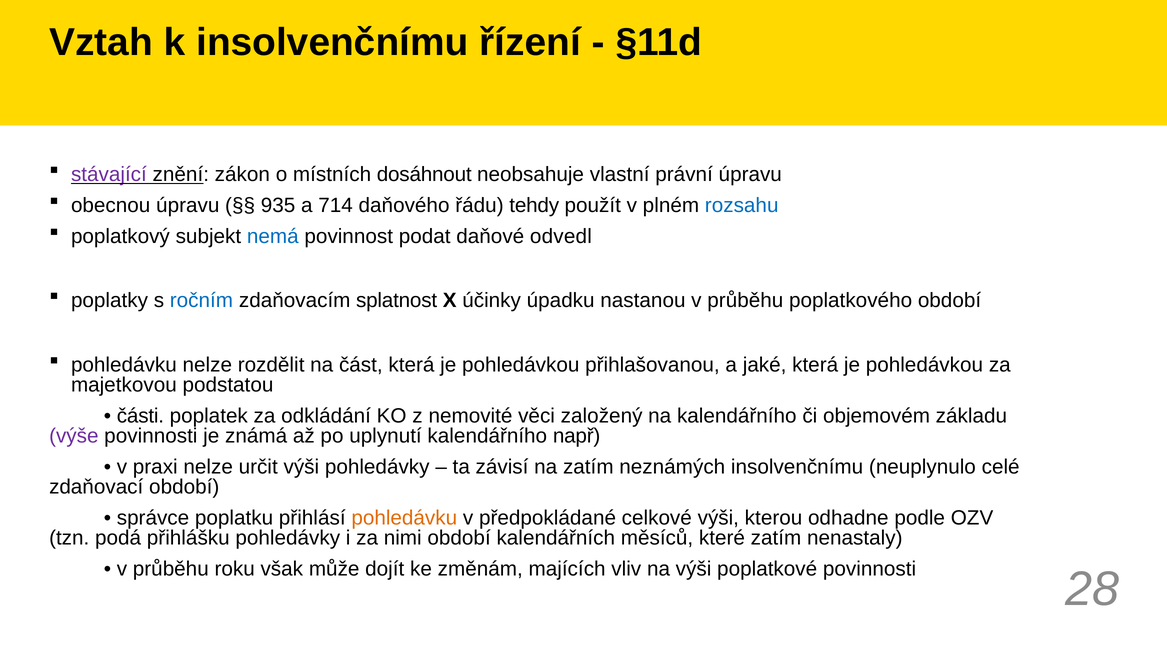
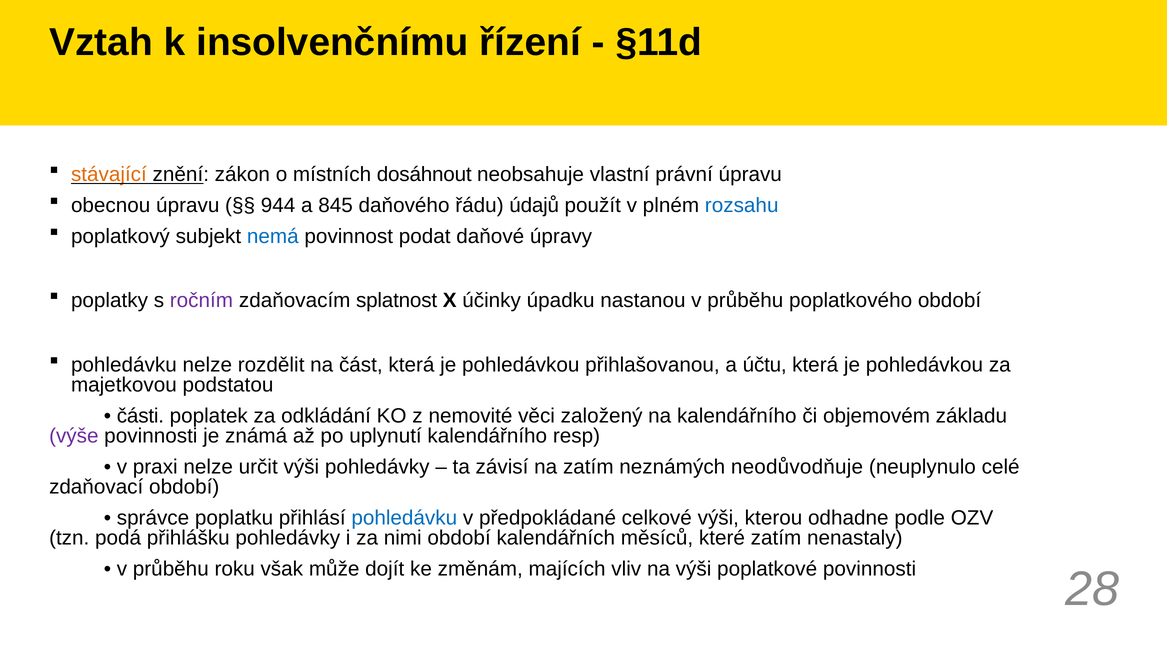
stávající colour: purple -> orange
935: 935 -> 944
714: 714 -> 845
tehdy: tehdy -> údajů
odvedl: odvedl -> úpravy
ročním colour: blue -> purple
jaké: jaké -> účtu
např: např -> resp
neznámých insolvenčnímu: insolvenčnímu -> neodůvodňuje
pohledávku at (404, 518) colour: orange -> blue
